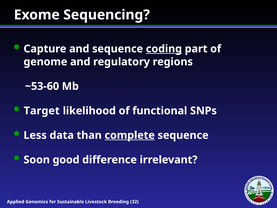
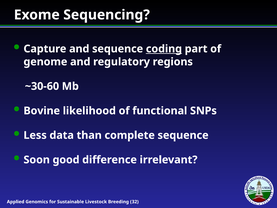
~53-60: ~53-60 -> ~30-60
Target: Target -> Bovine
complete underline: present -> none
